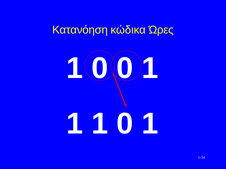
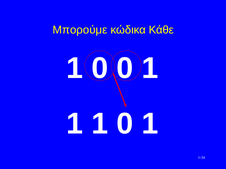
Κατανόηση: Κατανόηση -> Μπορούμε
Ώρες: Ώρες -> Κάθε
